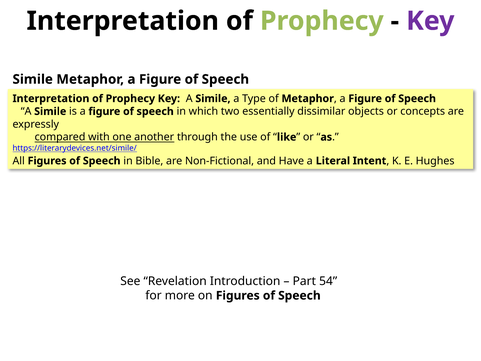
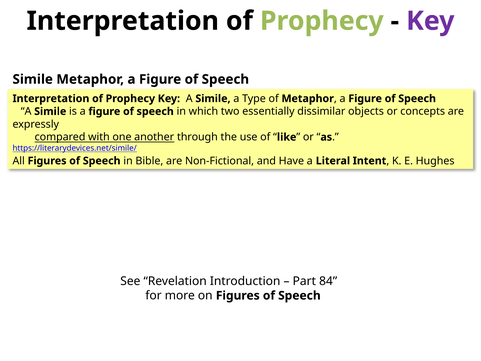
54: 54 -> 84
